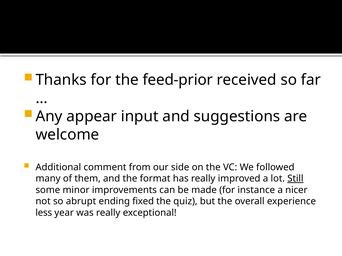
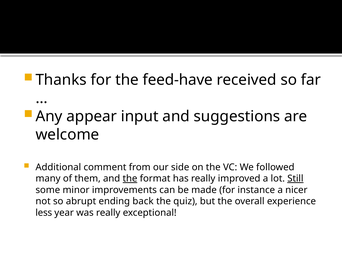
feed-prior: feed-prior -> feed-have
the at (130, 179) underline: none -> present
fixed: fixed -> back
